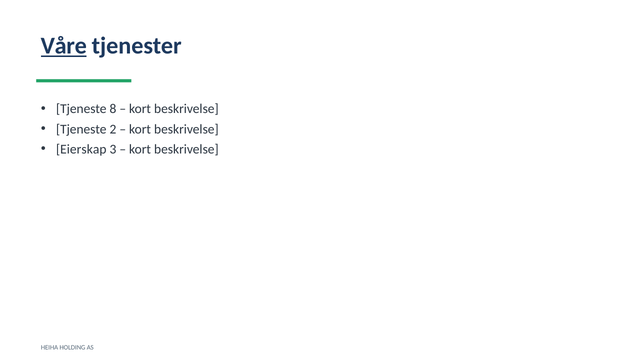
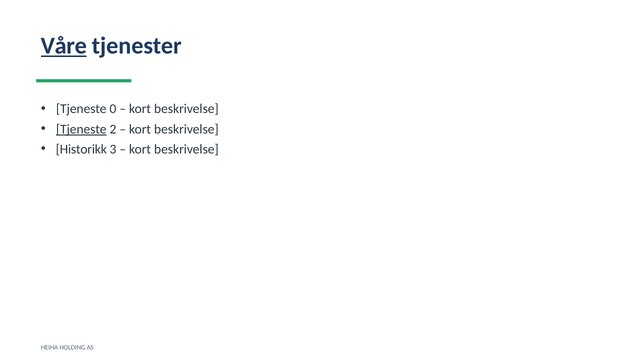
8: 8 -> 0
Tjeneste at (81, 129) underline: none -> present
Eierskap: Eierskap -> Historikk
